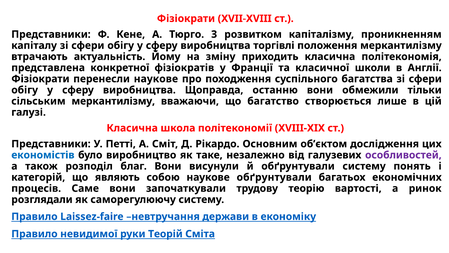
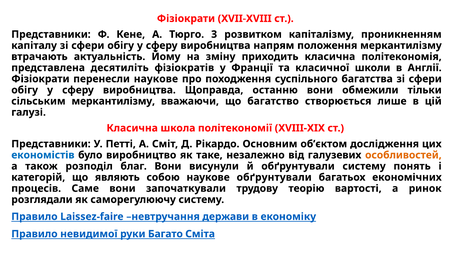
торгівлі: торгівлі -> напрям
конкретної: конкретної -> десятиліть
особливостей colour: purple -> orange
Теорій: Теорій -> Багато
